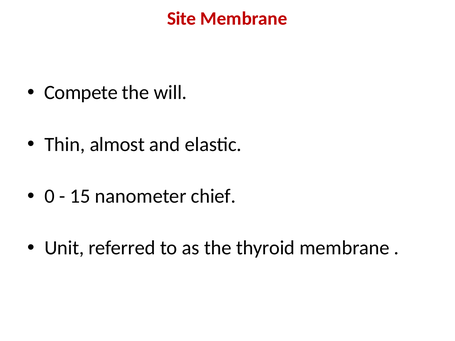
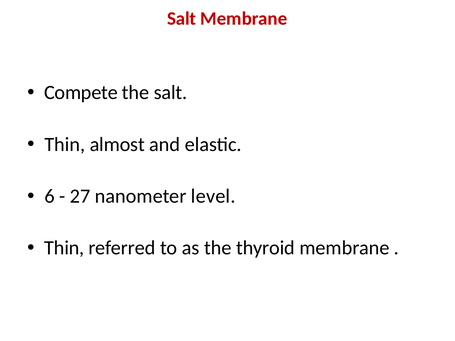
Site at (182, 19): Site -> Salt
the will: will -> salt
0: 0 -> 6
15: 15 -> 27
chief: chief -> level
Unit at (64, 248): Unit -> Thin
